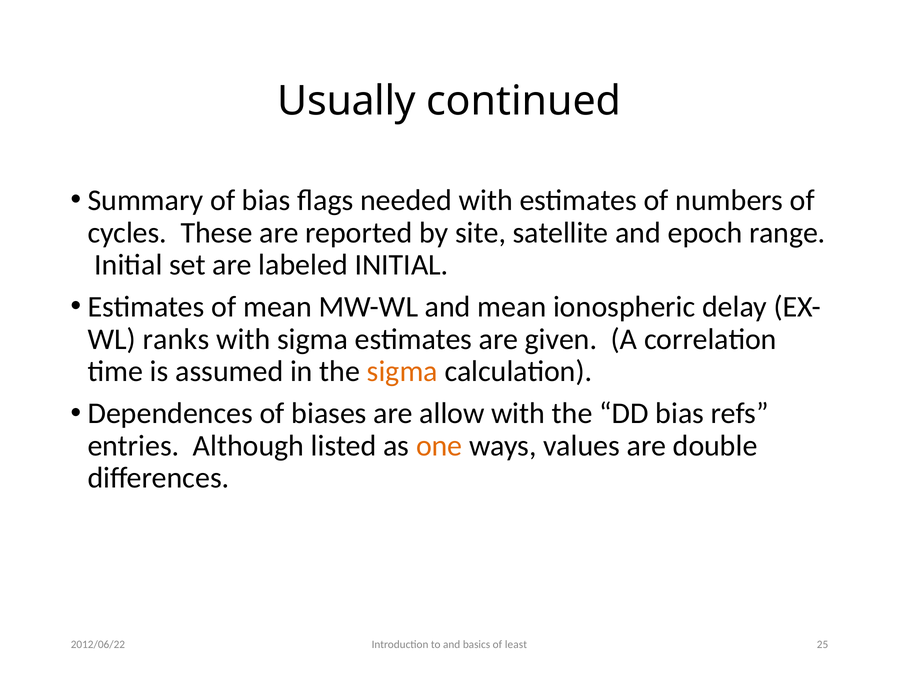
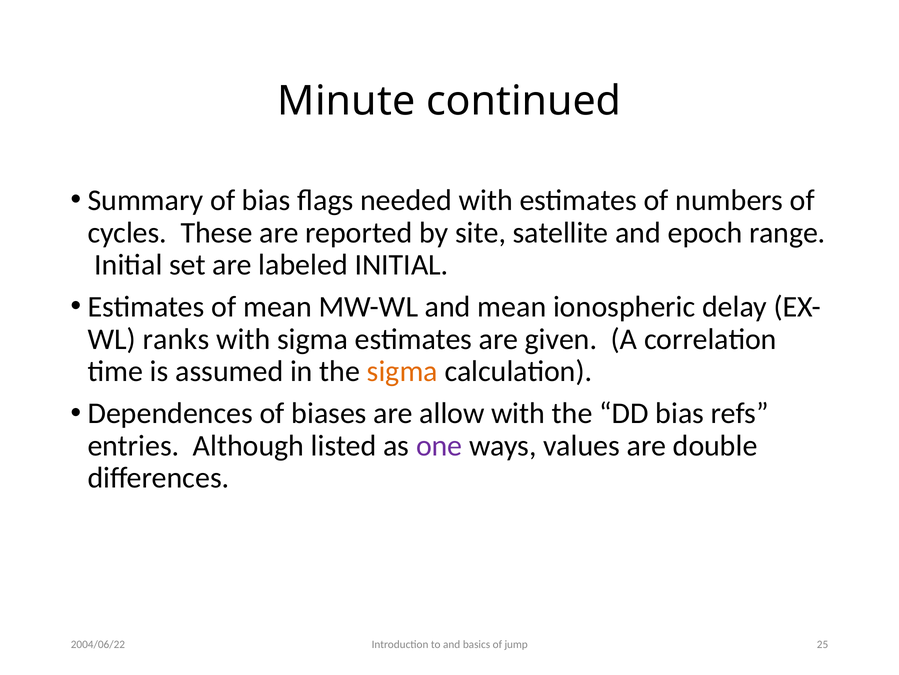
Usually: Usually -> Minute
one colour: orange -> purple
least: least -> jump
2012/06/22: 2012/06/22 -> 2004/06/22
